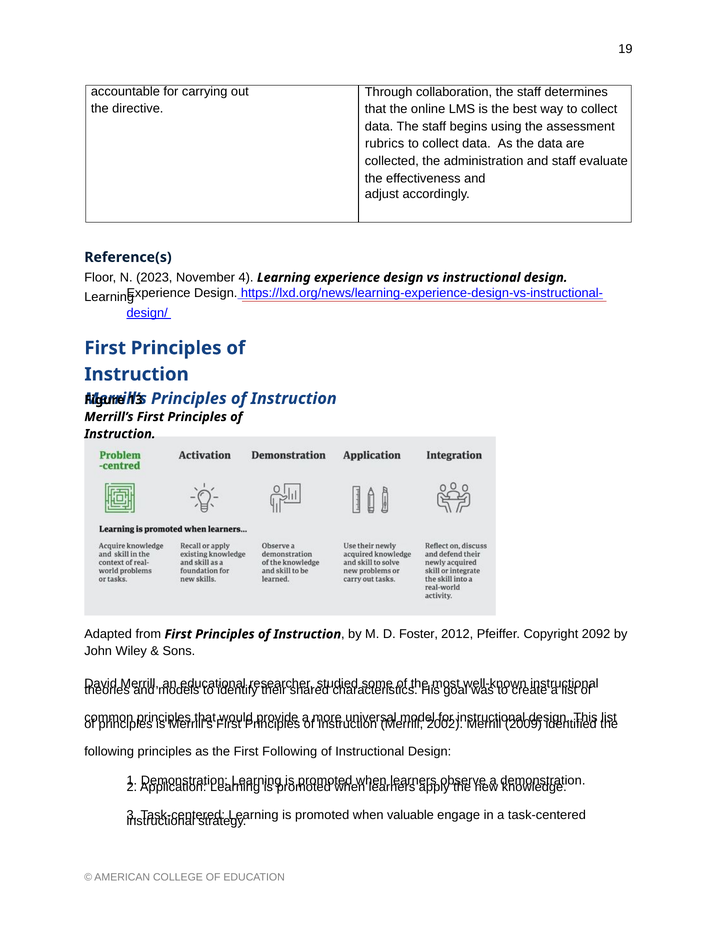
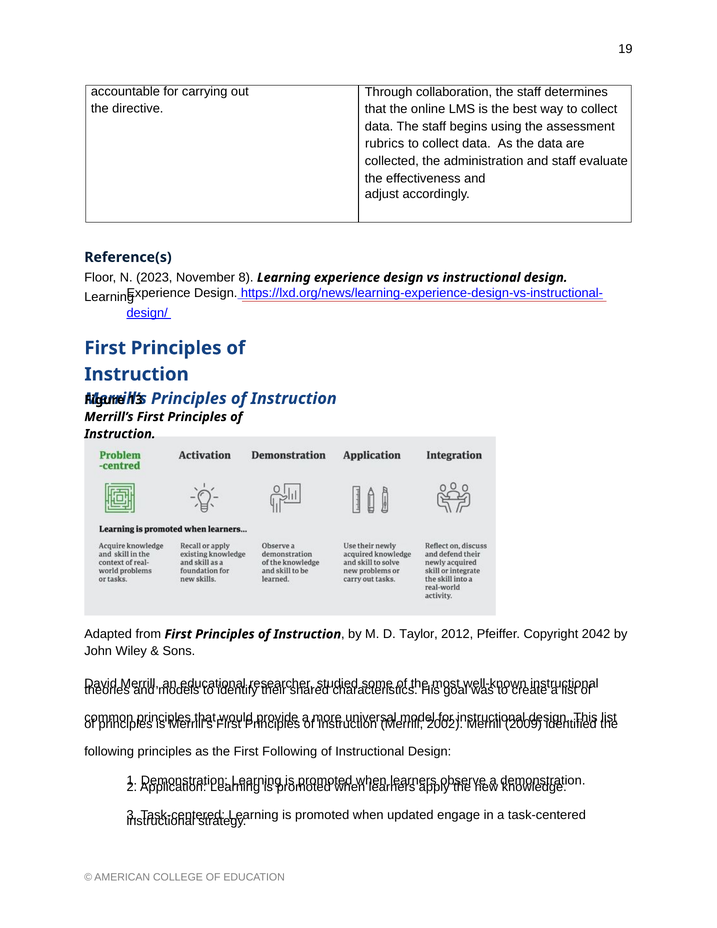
4: 4 -> 8
Foster: Foster -> Taylor
2092: 2092 -> 2042
valuable: valuable -> updated
